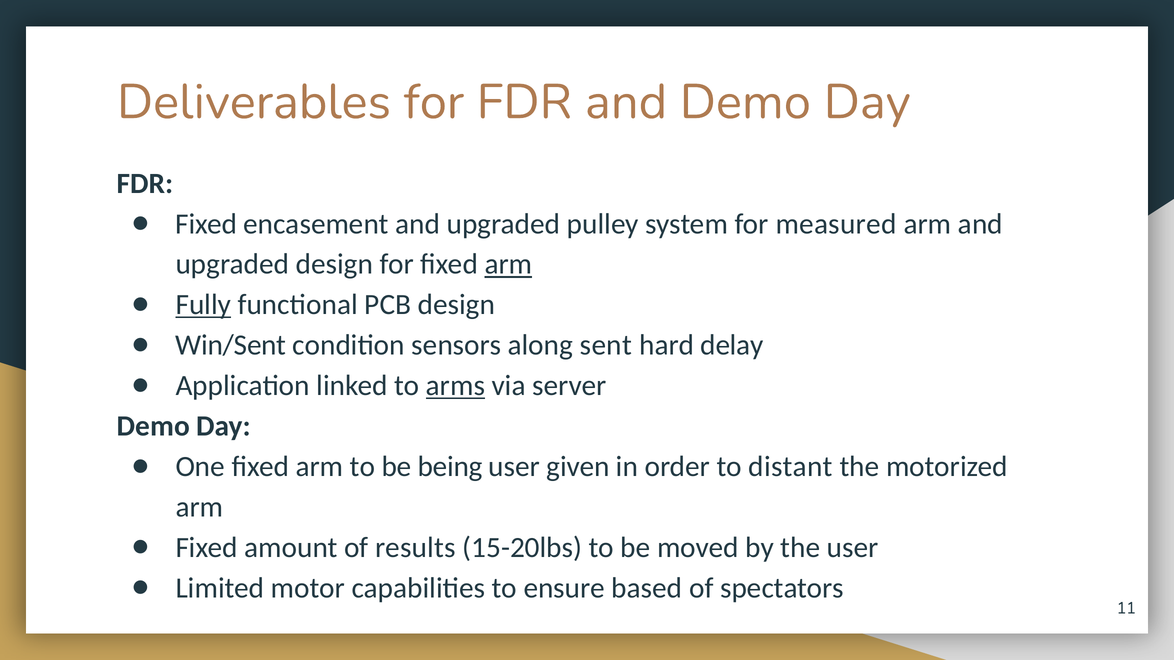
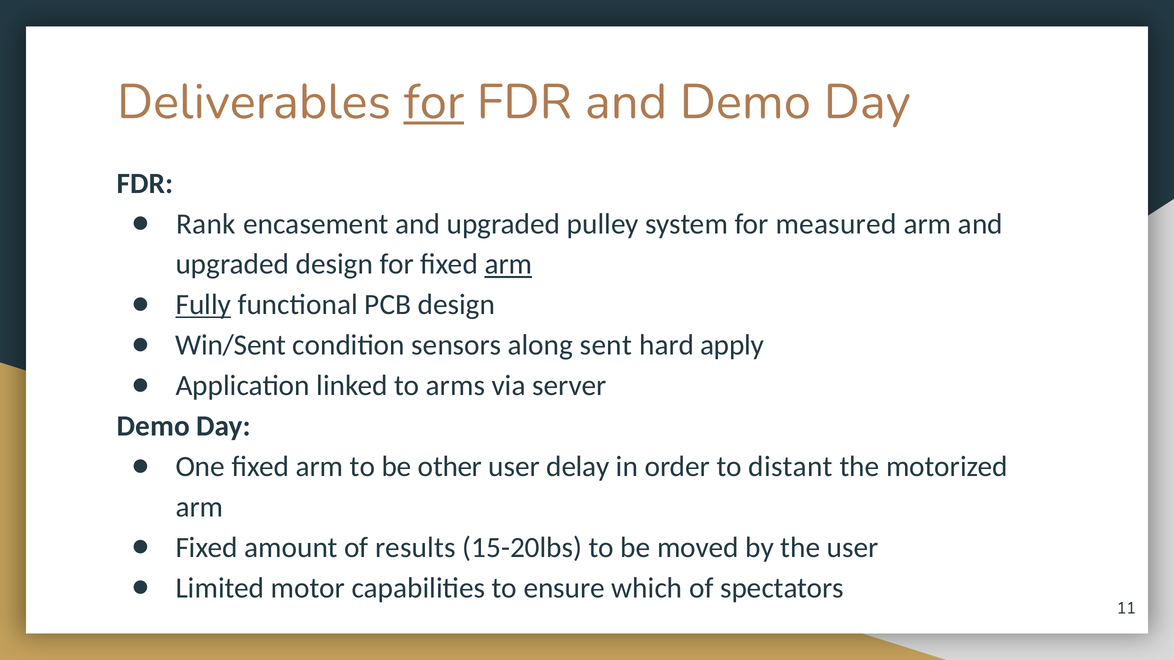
for at (434, 102) underline: none -> present
Fixed at (206, 224): Fixed -> Rank
delay: delay -> apply
arms underline: present -> none
being: being -> other
given: given -> delay
based: based -> which
